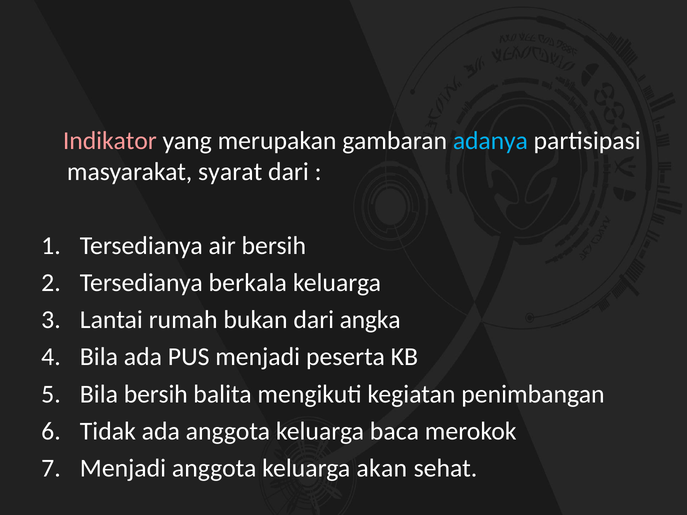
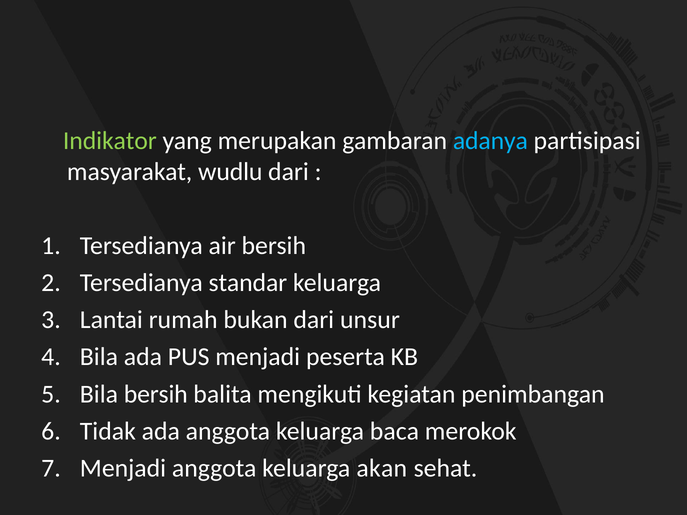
Indikator colour: pink -> light green
syarat: syarat -> wudlu
berkala: berkala -> standar
angka: angka -> unsur
